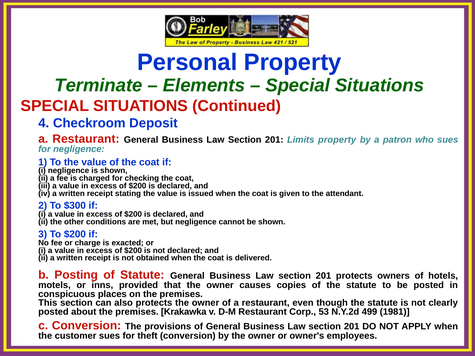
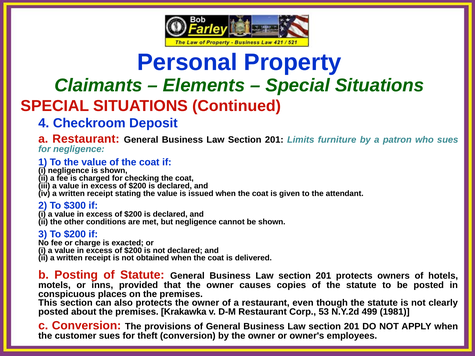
Terminate: Terminate -> Claimants
Limits property: property -> furniture
